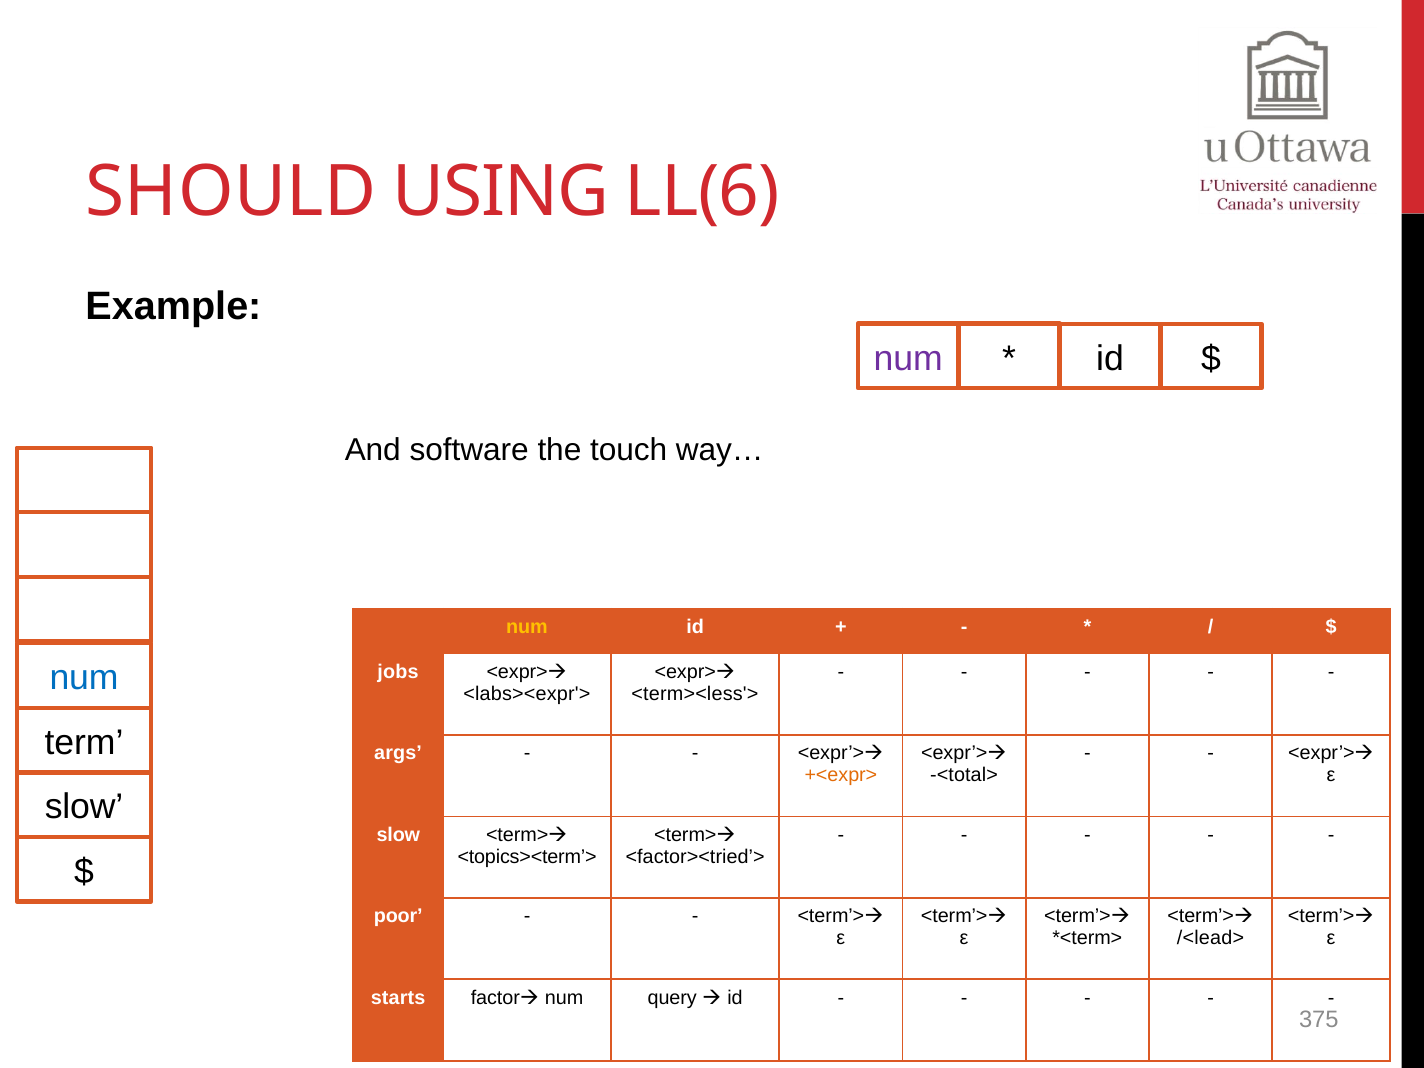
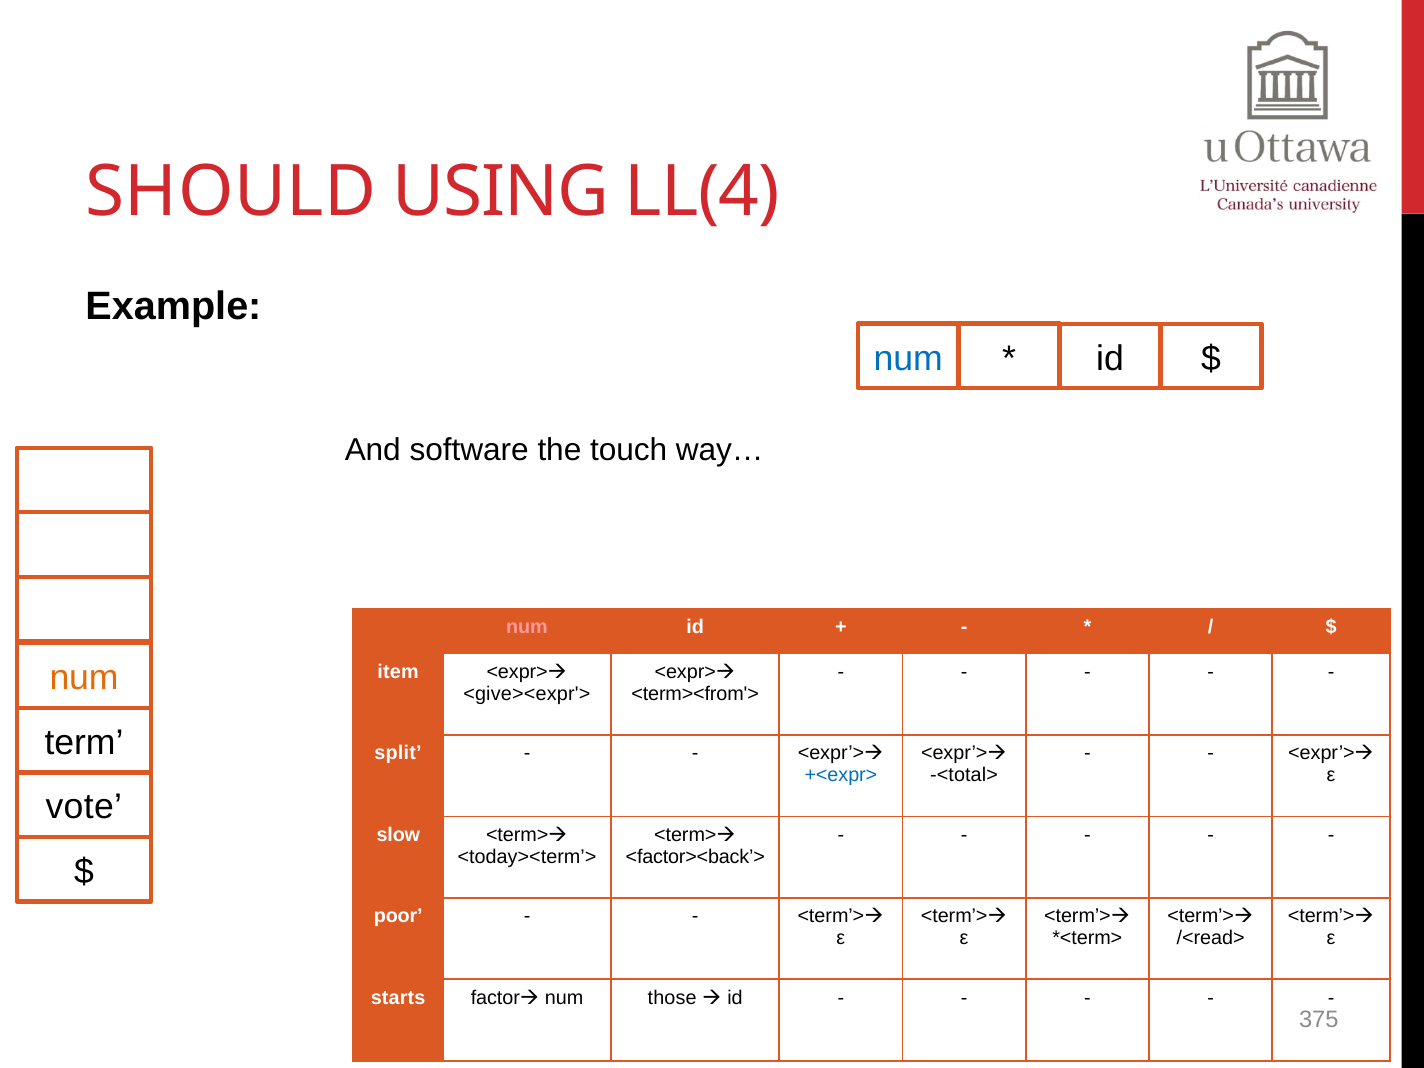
LL(6: LL(6 -> LL(4
num at (908, 358) colour: purple -> blue
num at (527, 627) colour: yellow -> pink
num at (84, 678) colour: blue -> orange
jobs: jobs -> item
<labs><expr'>: <labs><expr'> -> <give><expr'>
<term><less'>: <term><less'> -> <term><from'>
args: args -> split
+<expr> colour: orange -> blue
slow at (84, 807): slow -> vote
<topics><term’>: <topics><term’> -> <today><term’>
<factor><tried’>: <factor><tried’> -> <factor><back’>
/<lead>: /<lead> -> /<read>
query: query -> those
